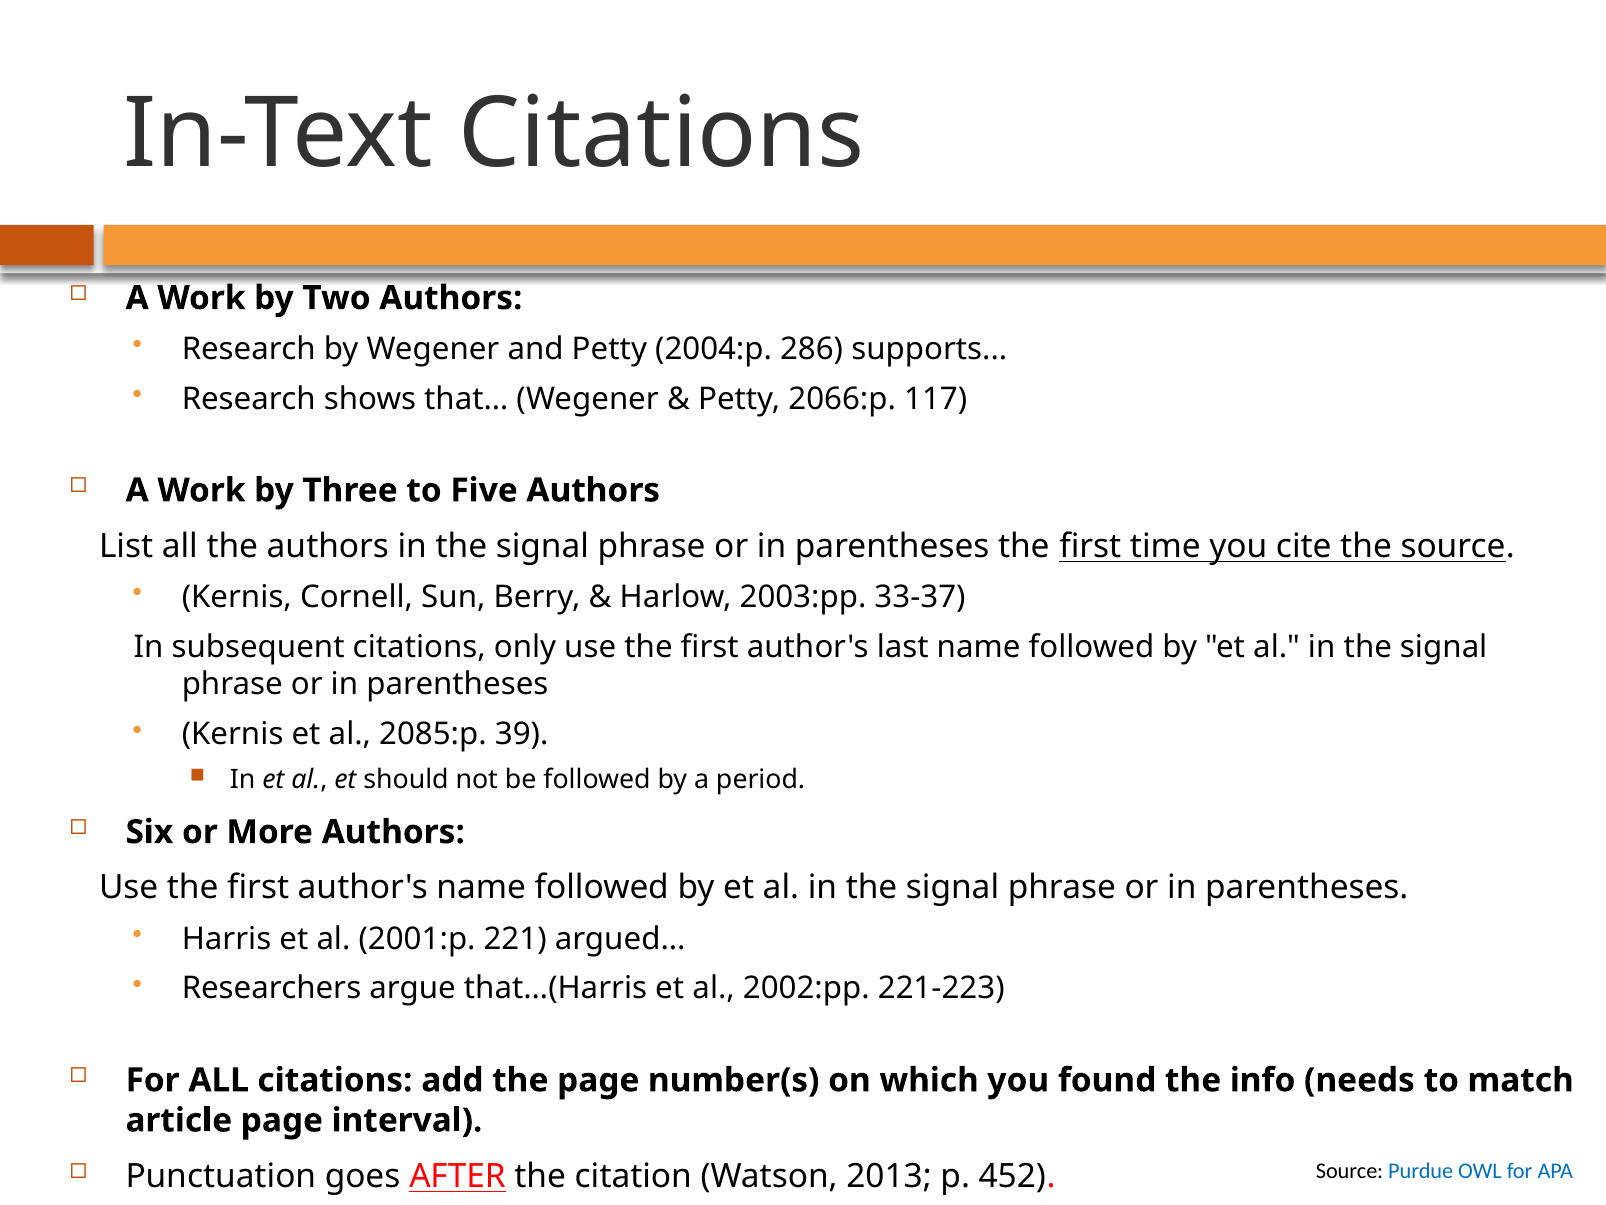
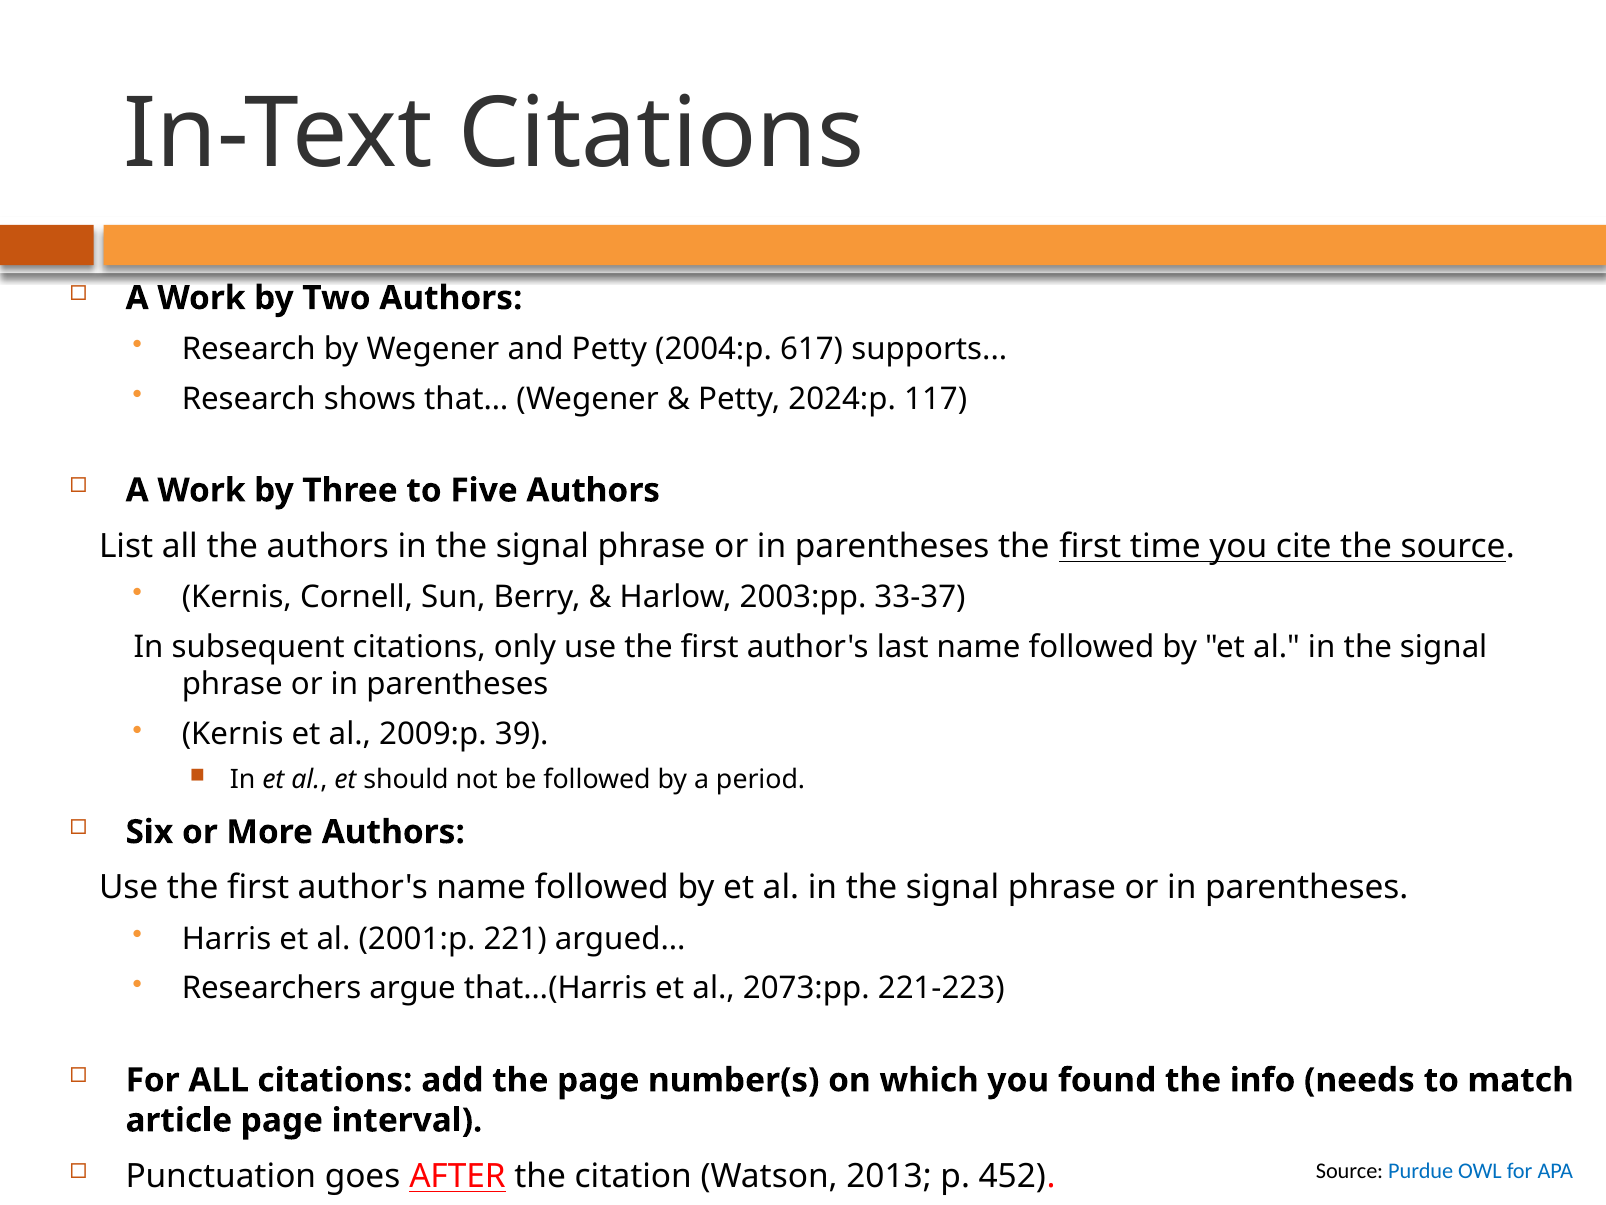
286: 286 -> 617
2066:p: 2066:p -> 2024:p
2085:p: 2085:p -> 2009:p
2002:pp: 2002:pp -> 2073:pp
